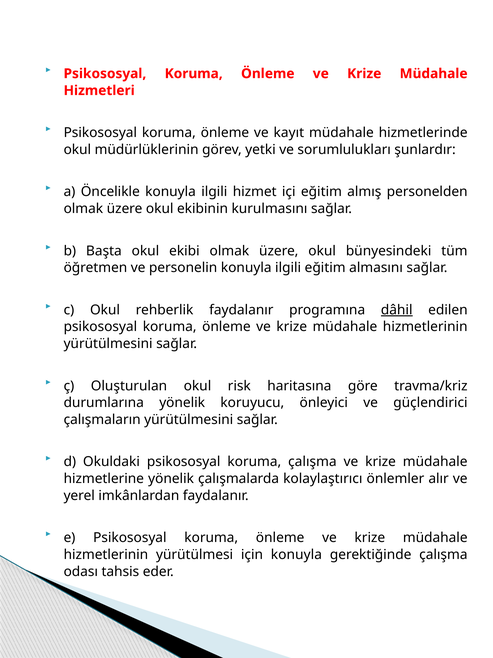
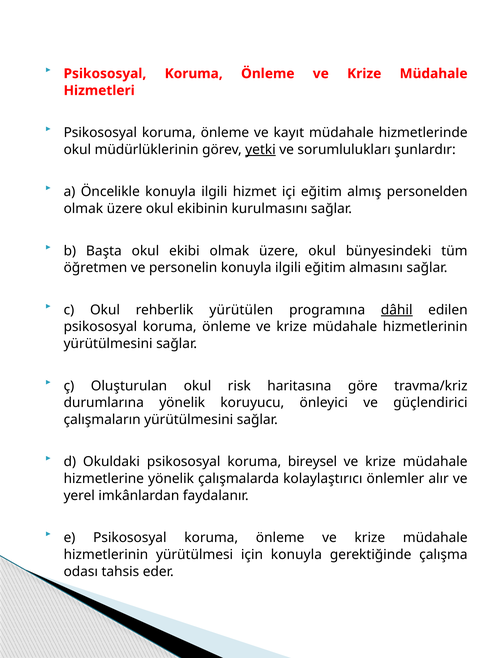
yetki underline: none -> present
rehberlik faydalanır: faydalanır -> yürütülen
koruma çalışma: çalışma -> bireysel
